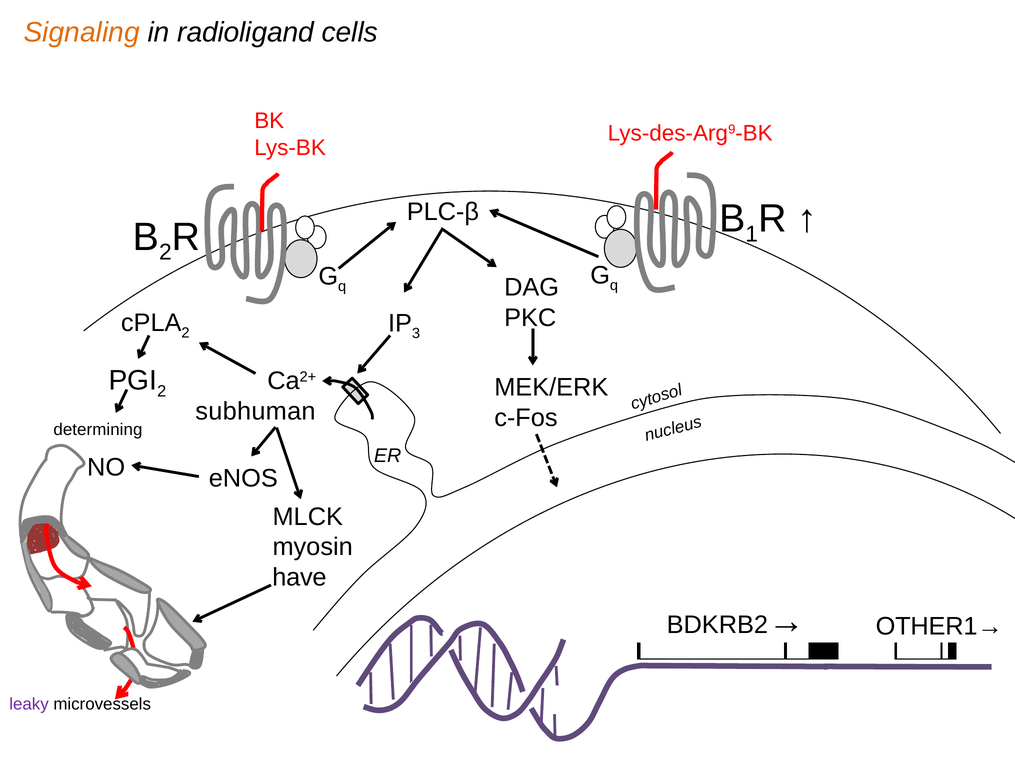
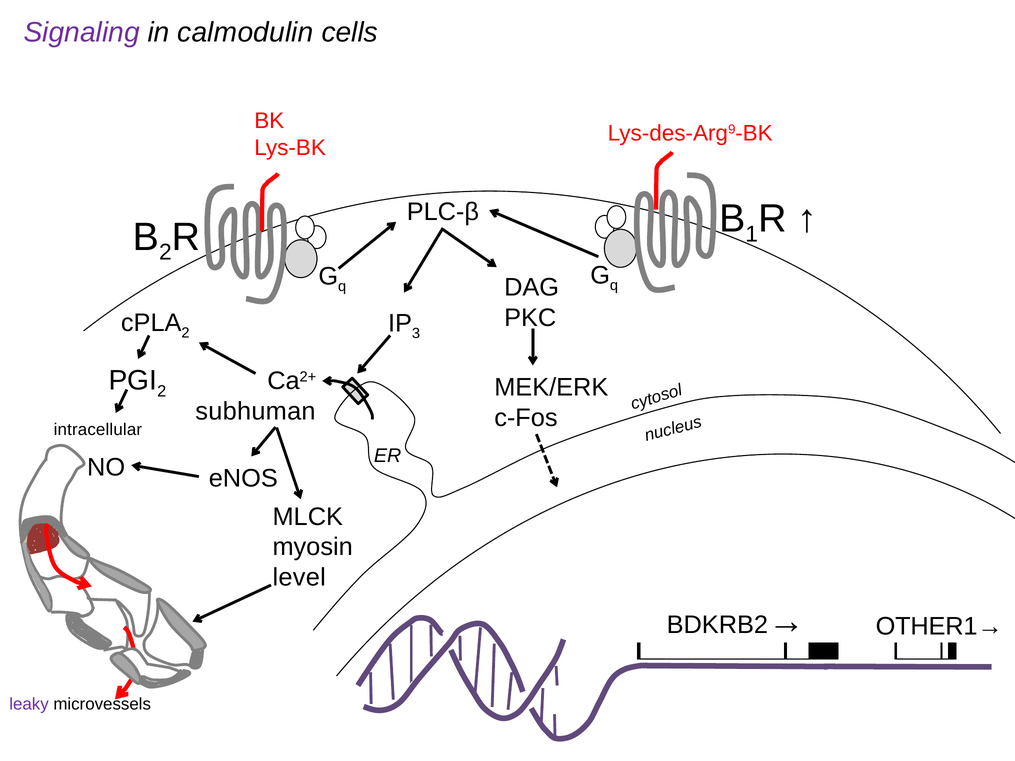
Signaling colour: orange -> purple
radioligand: radioligand -> calmodulin
determining: determining -> intracellular
have: have -> level
